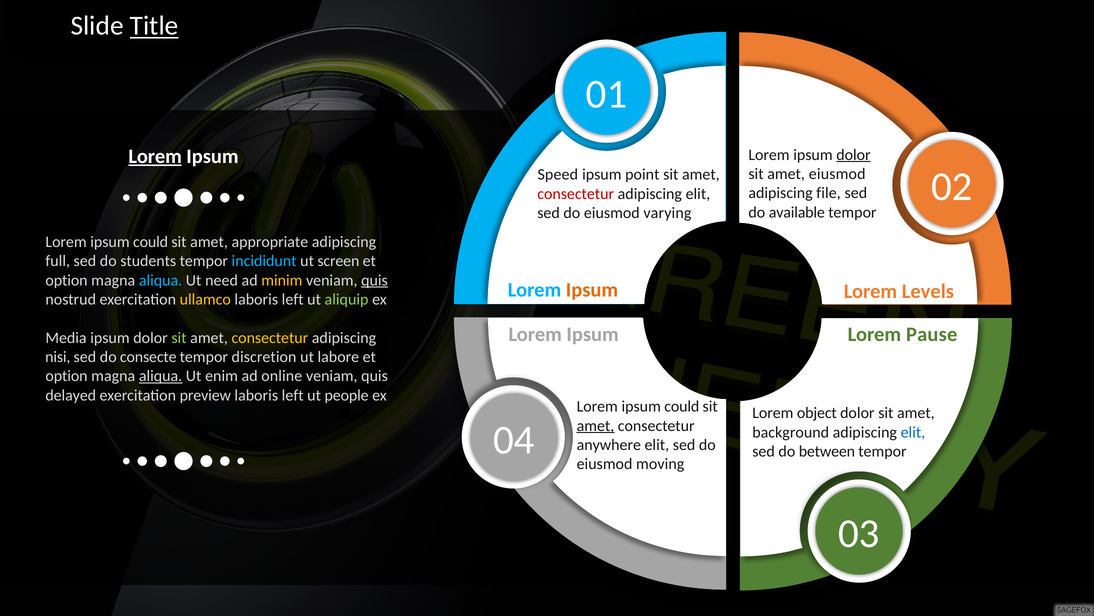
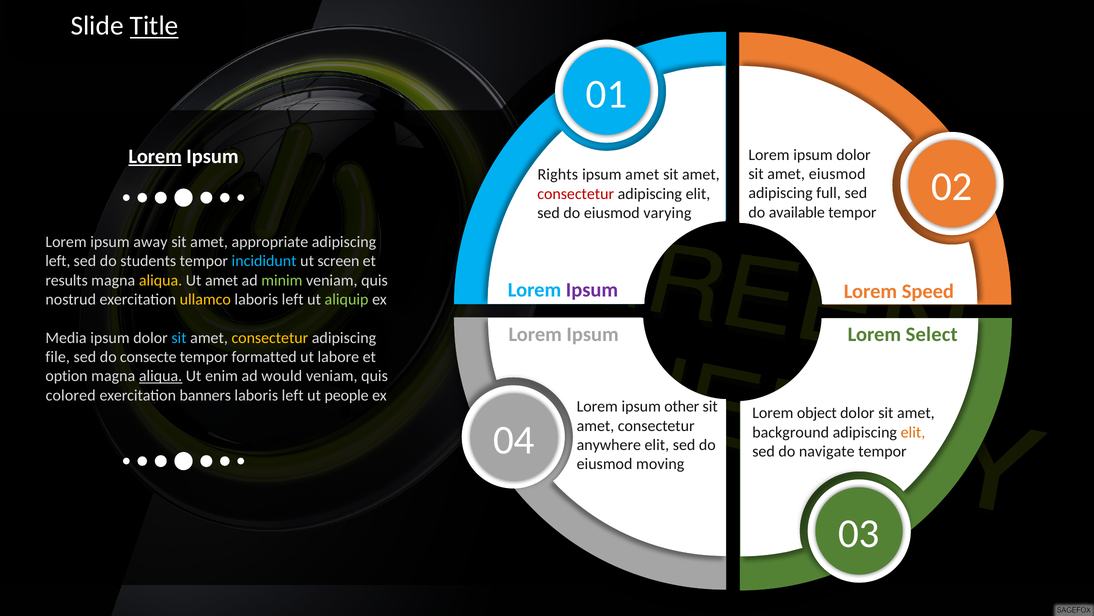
dolor at (853, 155) underline: present -> none
Speed: Speed -> Rights
ipsum point: point -> amet
file: file -> full
could at (151, 242): could -> away
full at (58, 261): full -> left
option at (67, 280): option -> results
aliqua at (161, 280) colour: light blue -> yellow
Ut need: need -> amet
minim colour: yellow -> light green
quis at (375, 280) underline: present -> none
Ipsum at (592, 290) colour: orange -> purple
Levels: Levels -> Speed
Pause: Pause -> Select
sit at (179, 337) colour: light green -> light blue
nisi: nisi -> file
discretion: discretion -> formatted
online: online -> would
delayed: delayed -> colored
preview: preview -> banners
could at (682, 406): could -> other
amet at (595, 425) underline: present -> none
elit at (913, 432) colour: blue -> orange
between: between -> navigate
